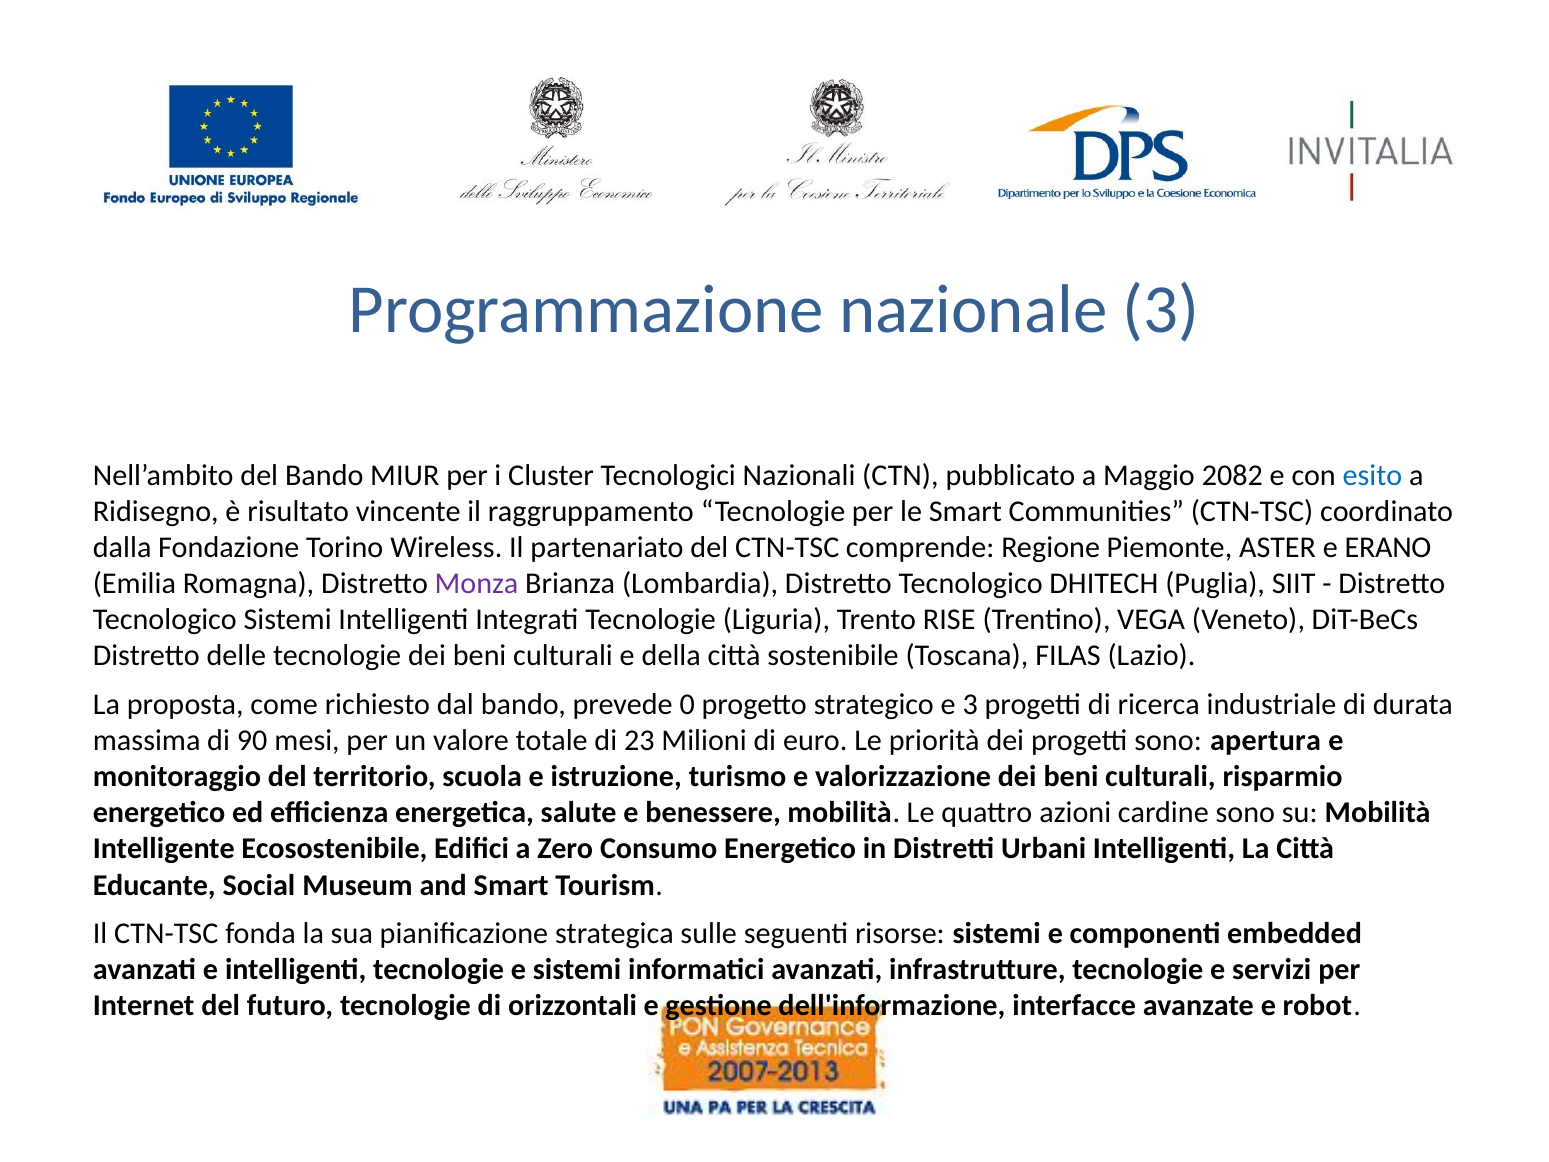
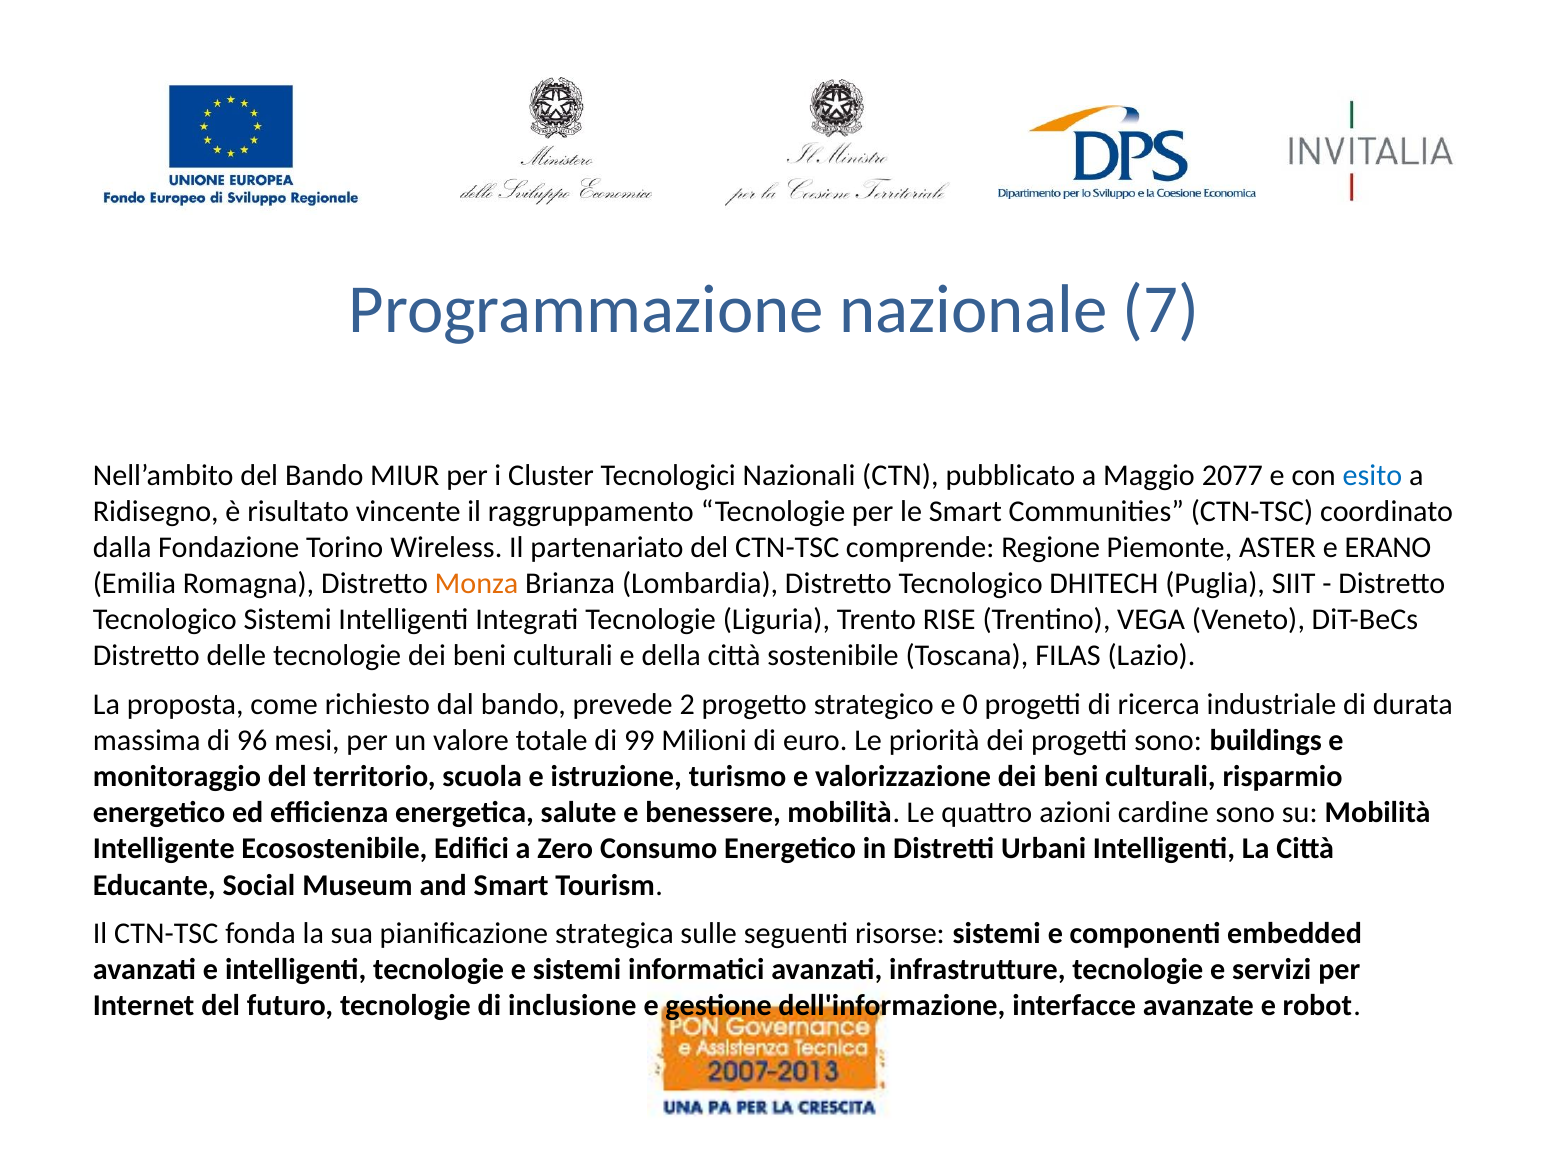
nazionale 3: 3 -> 7
2082: 2082 -> 2077
Monza colour: purple -> orange
0: 0 -> 2
e 3: 3 -> 0
90: 90 -> 96
23: 23 -> 99
apertura: apertura -> buildings
orizzontali: orizzontali -> inclusione
